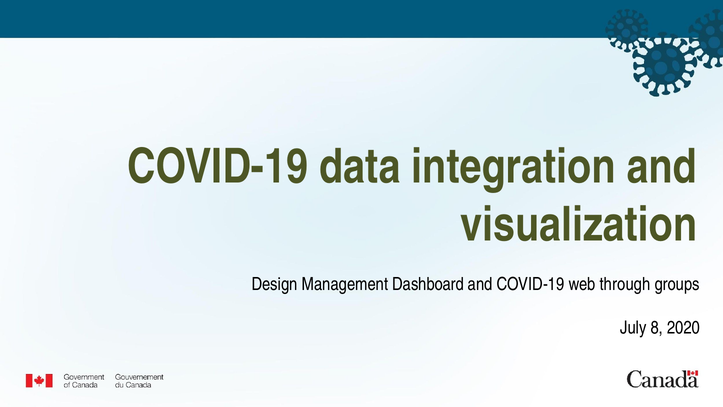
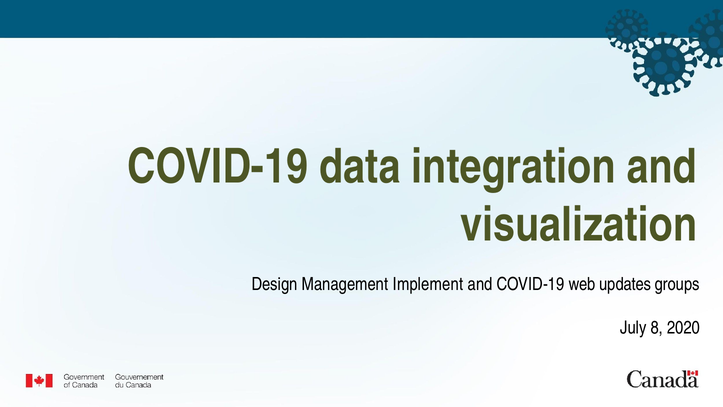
Dashboard: Dashboard -> Implement
through: through -> updates
